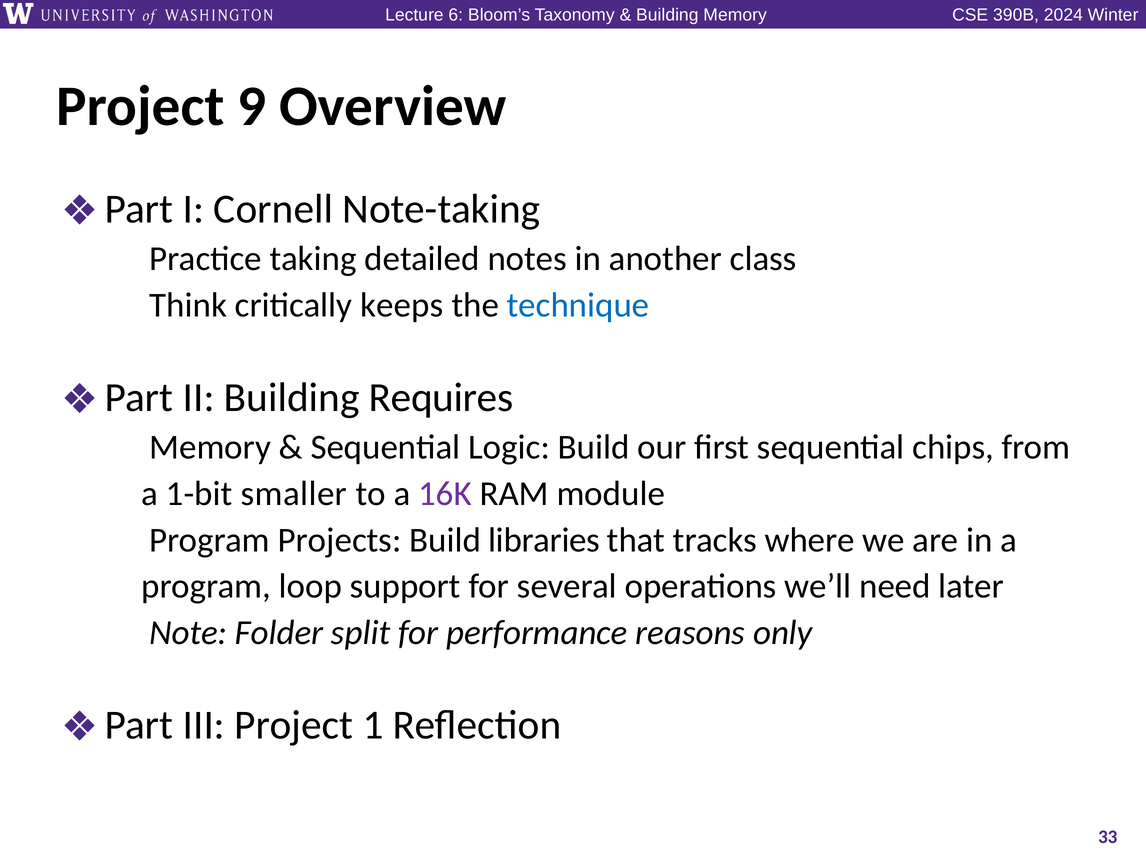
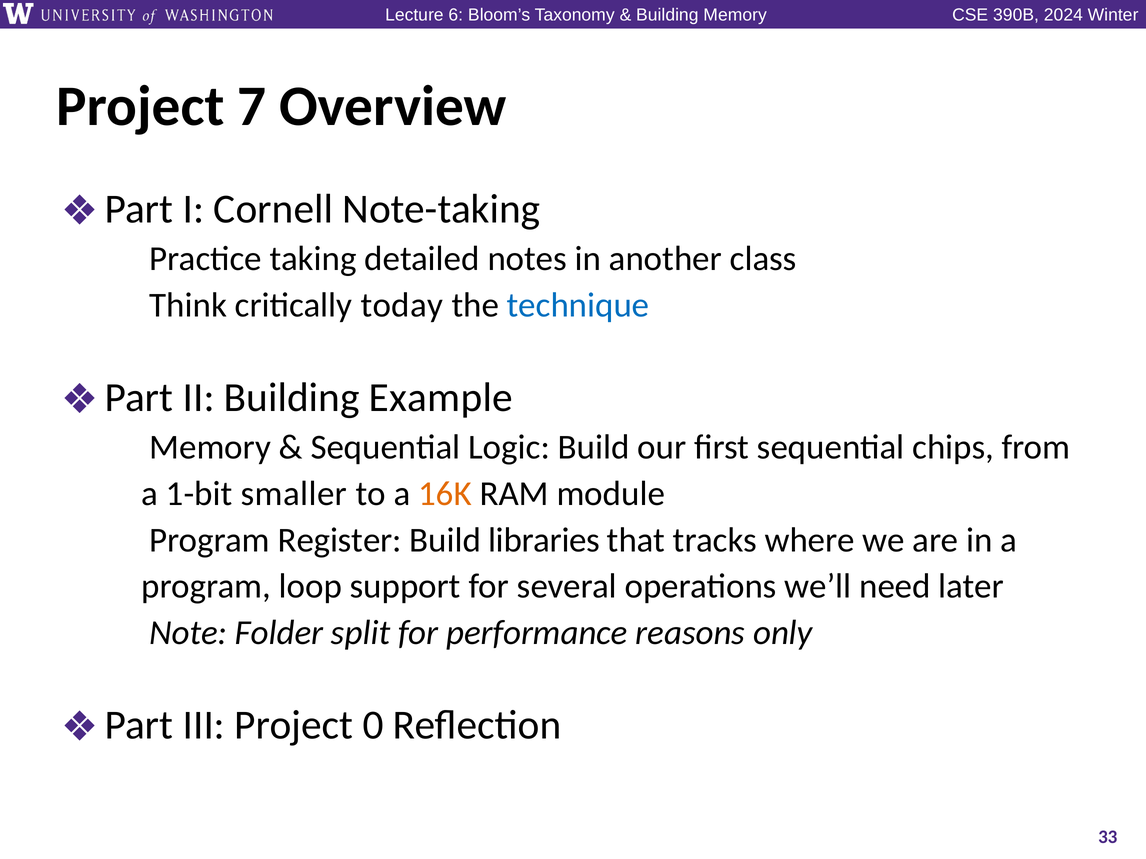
9: 9 -> 7
keeps: keeps -> today
Requires: Requires -> Example
16K colour: purple -> orange
Projects: Projects -> Register
1: 1 -> 0
